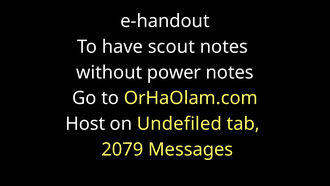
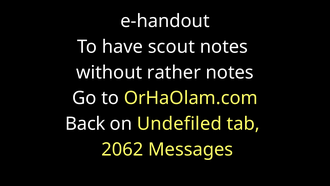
power: power -> rather
Host: Host -> Back
2079: 2079 -> 2062
